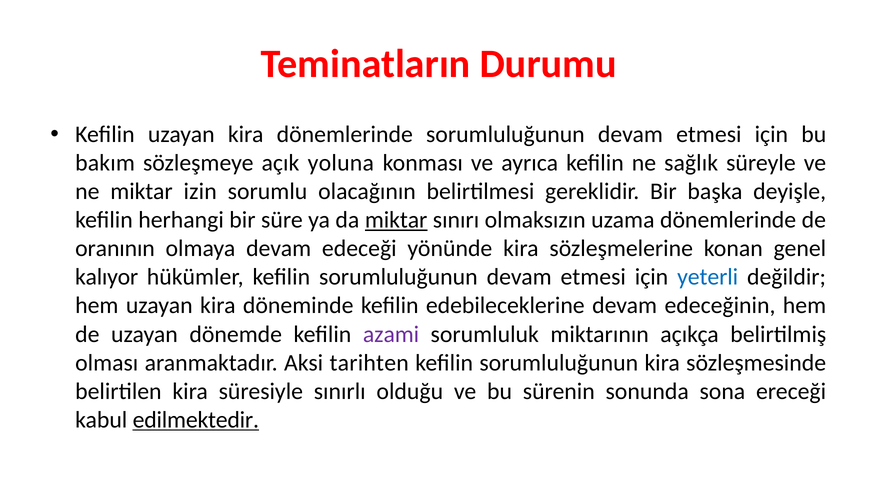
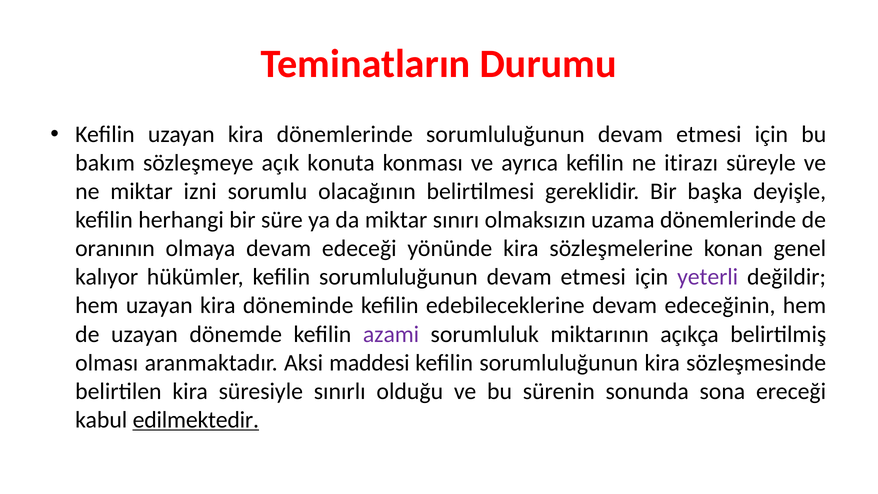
yoluna: yoluna -> konuta
sağlık: sağlık -> itirazı
izin: izin -> izni
miktar at (396, 220) underline: present -> none
yeterli colour: blue -> purple
tarihten: tarihten -> maddesi
